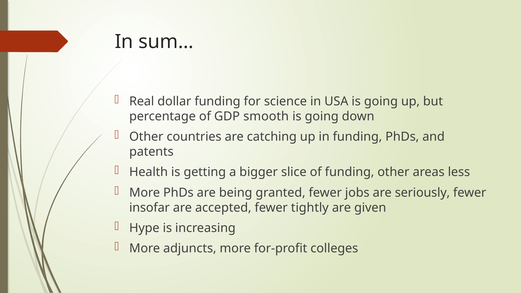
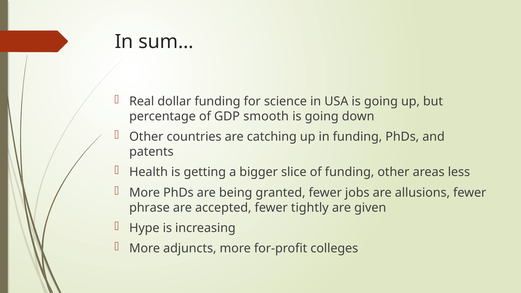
seriously: seriously -> allusions
insofar: insofar -> phrase
